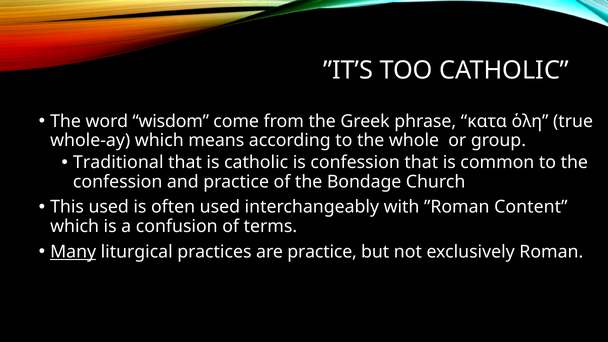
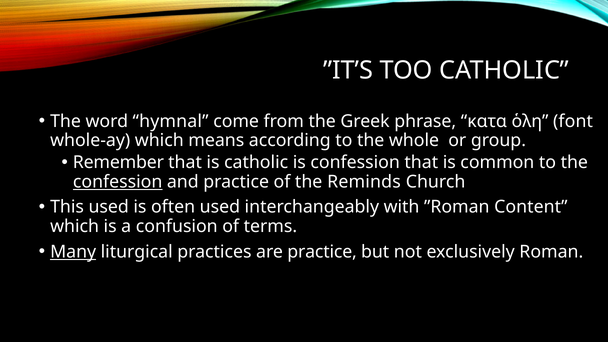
wisdom: wisdom -> hymnal
true: true -> font
Traditional: Traditional -> Remember
confession at (118, 182) underline: none -> present
Bondage: Bondage -> Reminds
